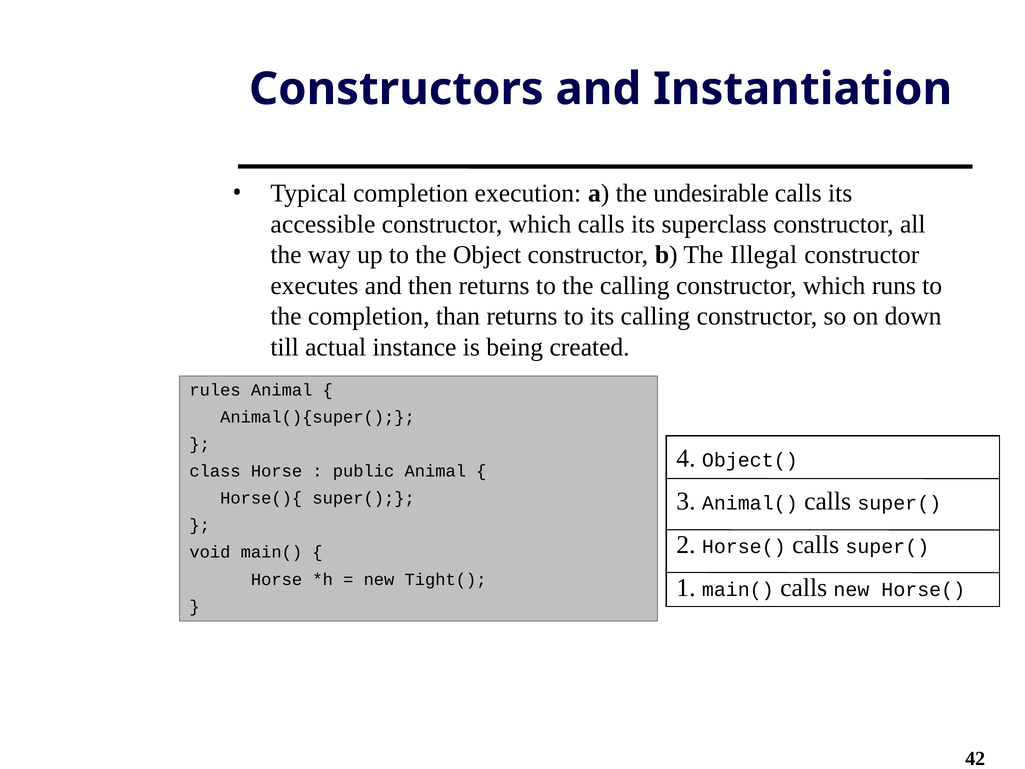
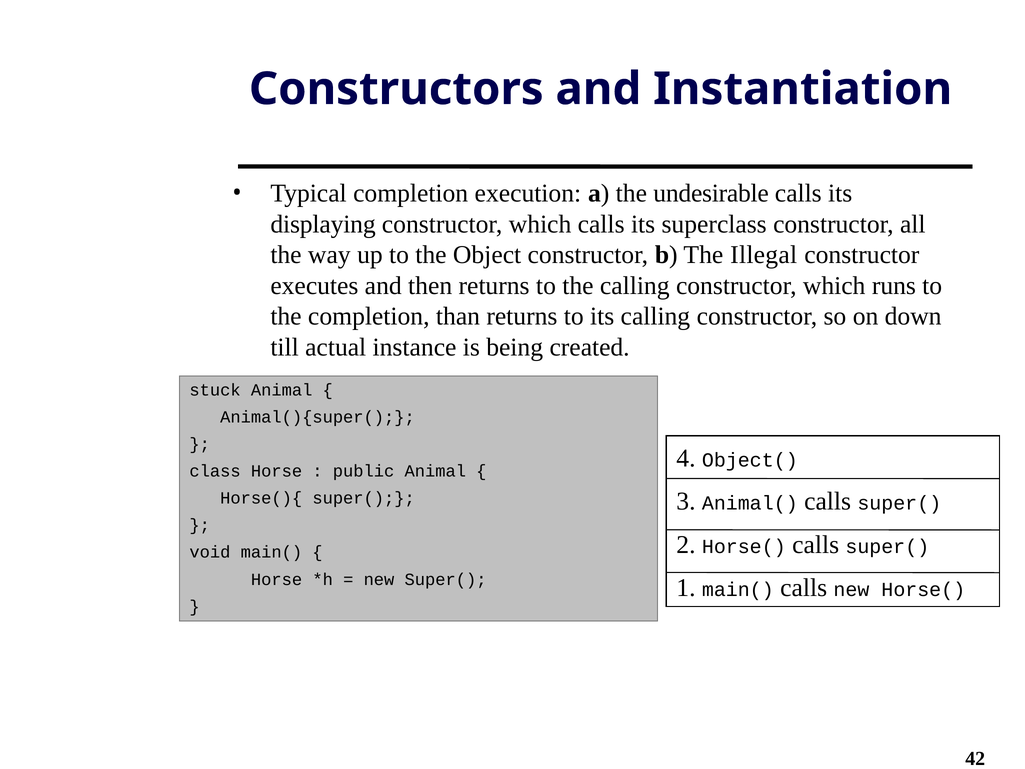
accessible: accessible -> displaying
rules: rules -> stuck
new Tight(: Tight( -> Super(
